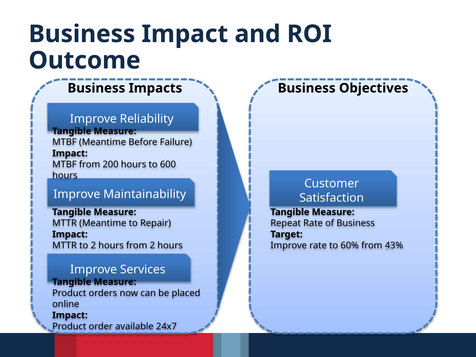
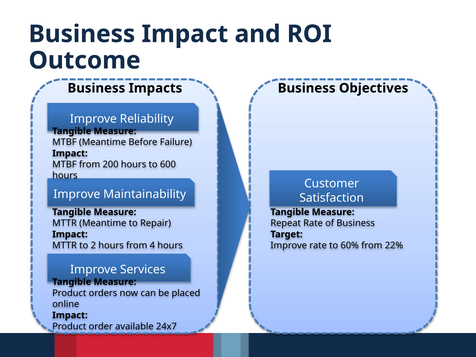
from 2: 2 -> 4
43%: 43% -> 22%
